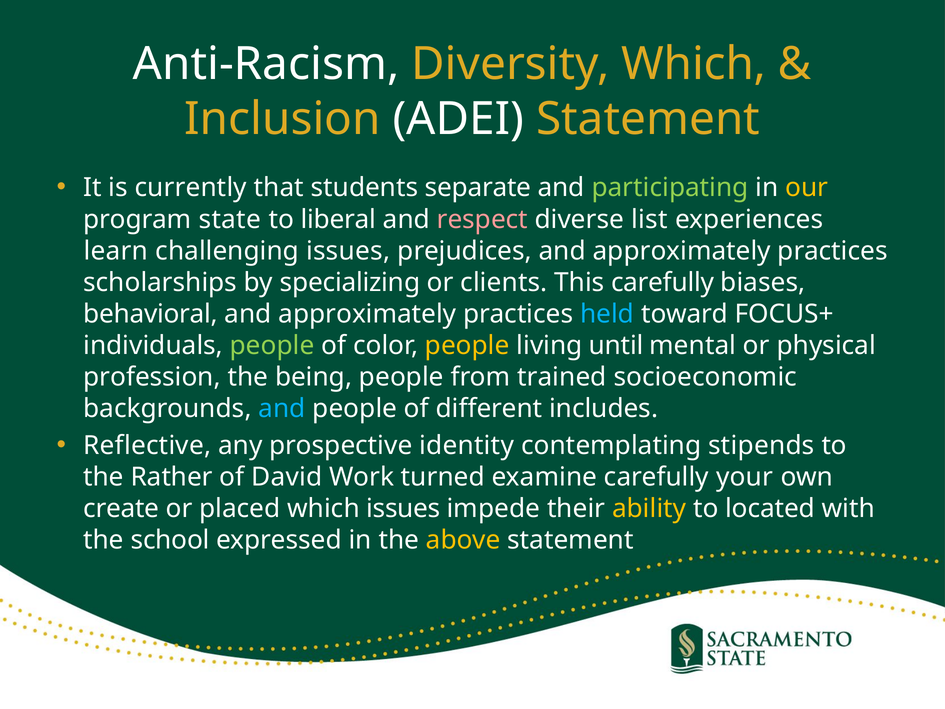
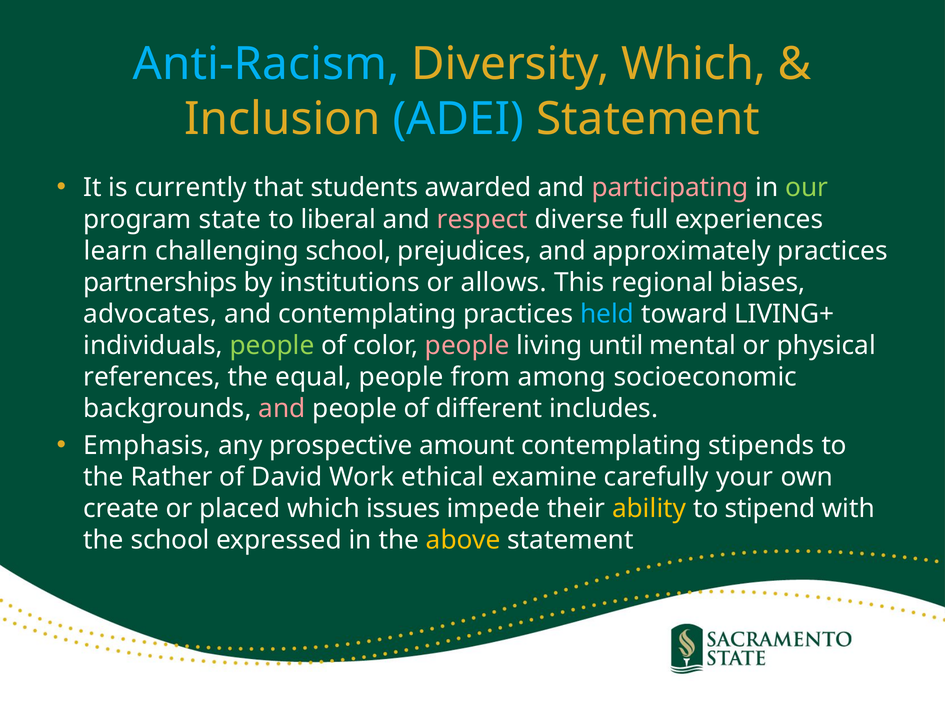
Anti-Racism colour: white -> light blue
ADEI colour: white -> light blue
separate: separate -> awarded
participating colour: light green -> pink
our colour: yellow -> light green
list: list -> full
challenging issues: issues -> school
scholarships: scholarships -> partnerships
specializing: specializing -> institutions
clients: clients -> allows
This carefully: carefully -> regional
behavioral: behavioral -> advocates
approximately at (367, 314): approximately -> contemplating
FOCUS+: FOCUS+ -> LIVING+
people at (467, 345) colour: yellow -> pink
profession: profession -> references
being: being -> equal
trained: trained -> among
and at (282, 409) colour: light blue -> pink
Reflective: Reflective -> Emphasis
identity: identity -> amount
turned: turned -> ethical
located: located -> stipend
